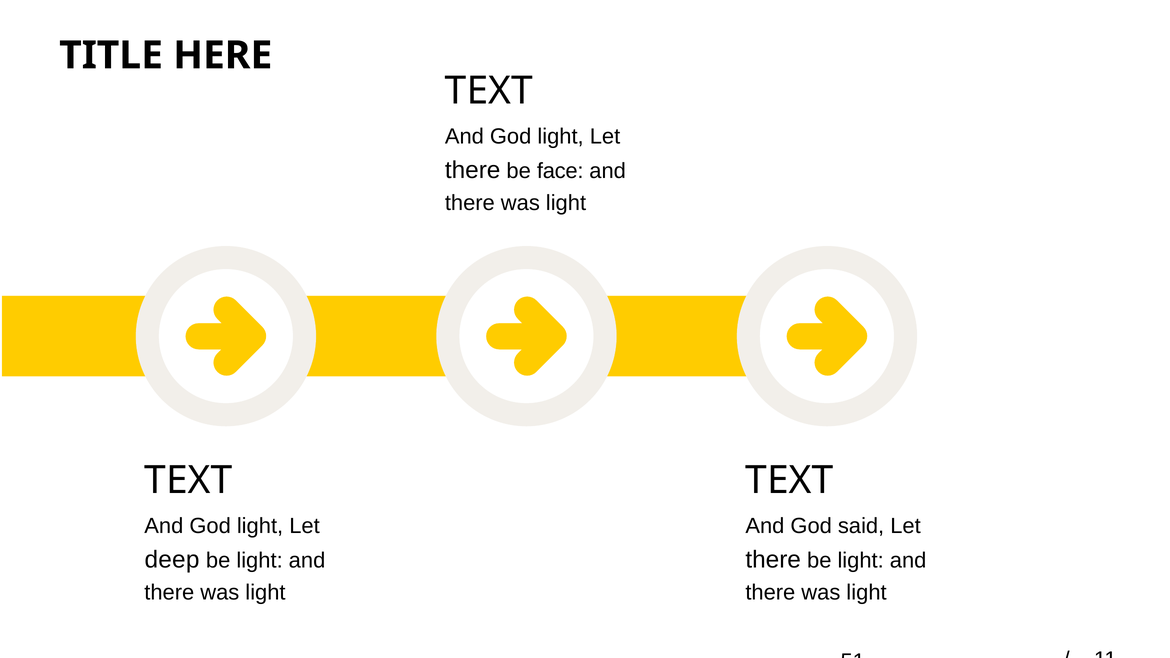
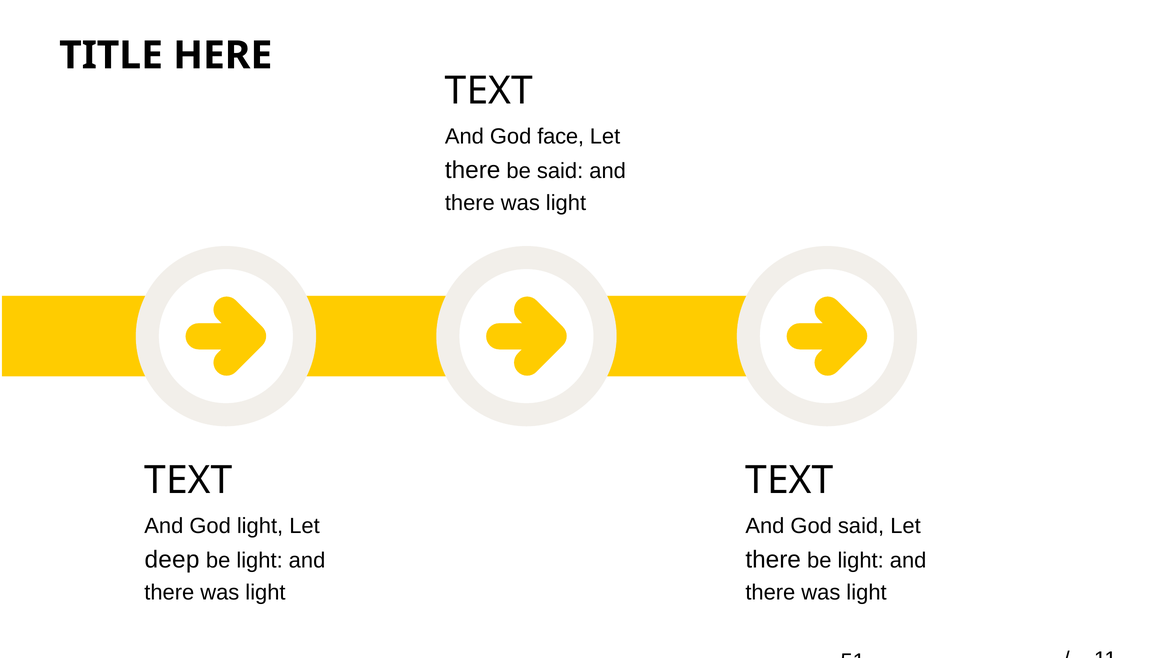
light at (561, 137): light -> face
be face: face -> said
